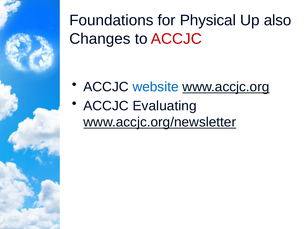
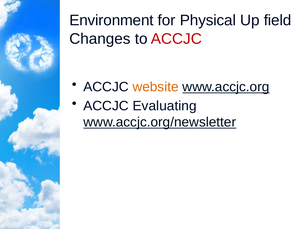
Foundations: Foundations -> Environment
also: also -> field
website colour: blue -> orange
